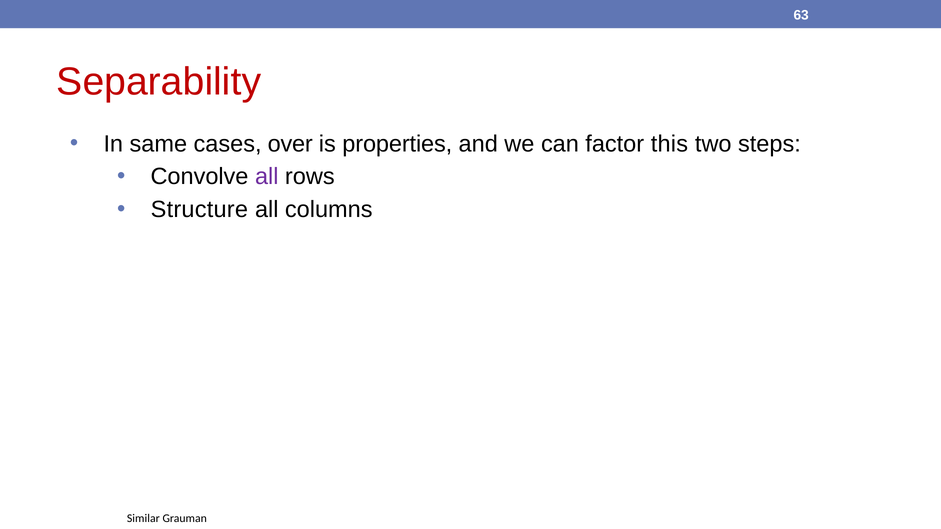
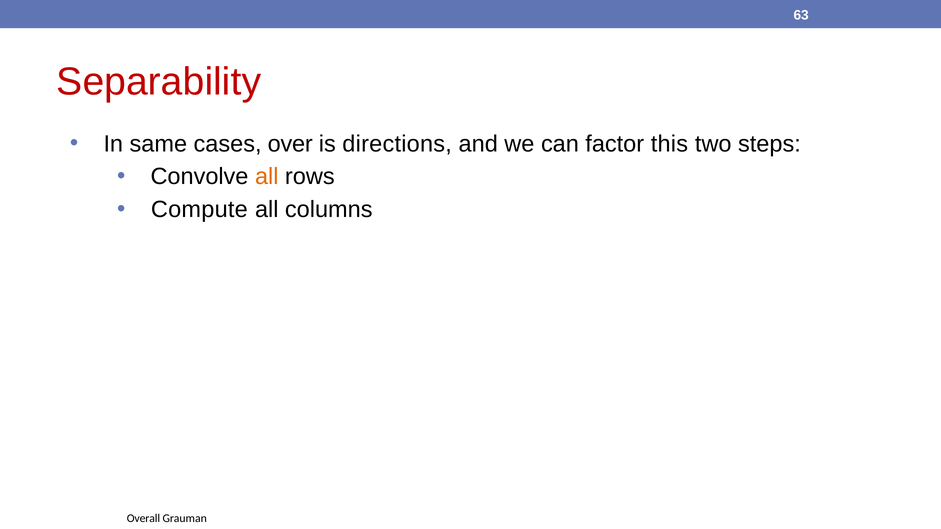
properties: properties -> directions
all at (267, 177) colour: purple -> orange
Structure: Structure -> Compute
Similar: Similar -> Overall
